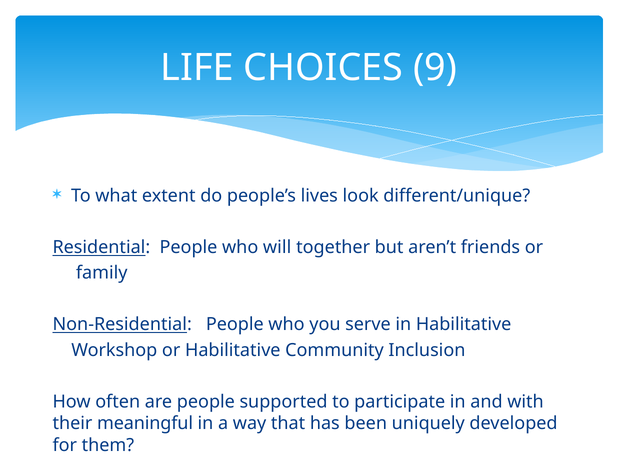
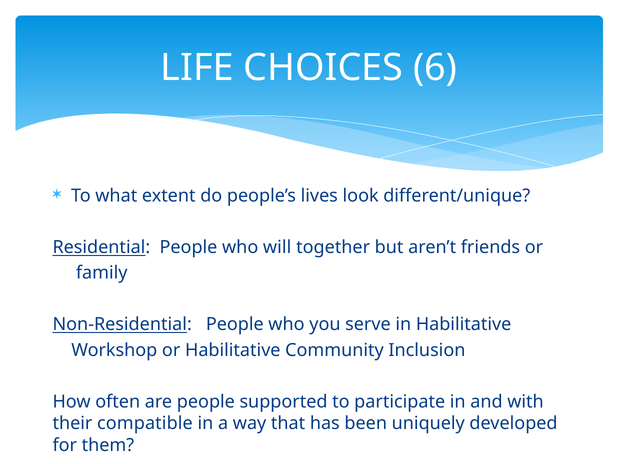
9: 9 -> 6
meaningful: meaningful -> compatible
